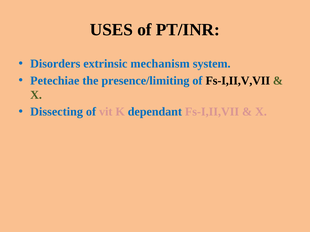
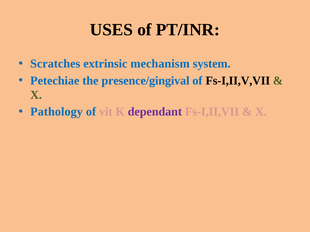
Disorders: Disorders -> Scratches
presence/limiting: presence/limiting -> presence/gingival
Dissecting: Dissecting -> Pathology
dependant colour: blue -> purple
